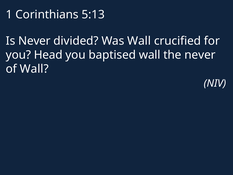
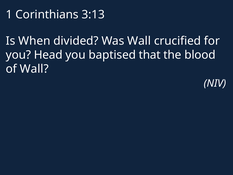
5:13: 5:13 -> 3:13
Is Never: Never -> When
baptised wall: wall -> that
the never: never -> blood
